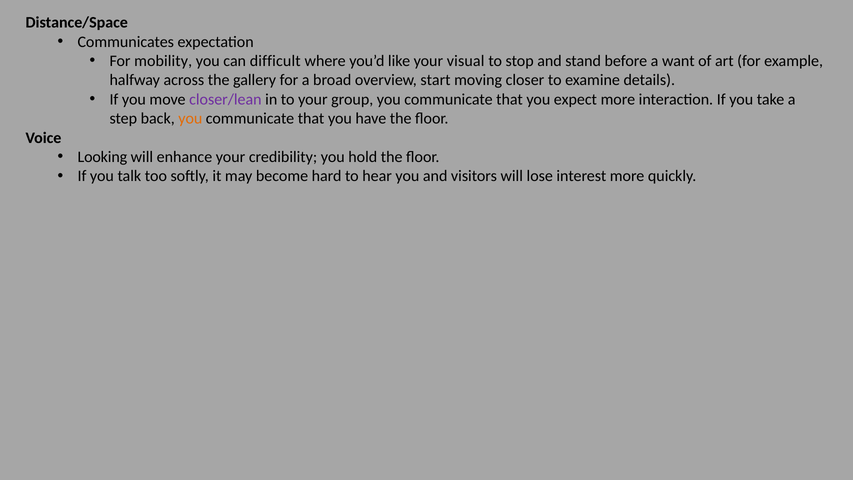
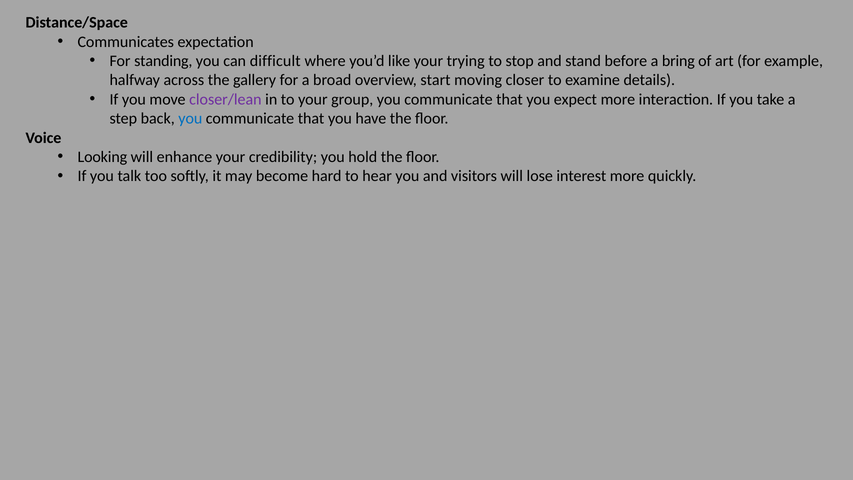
mobility: mobility -> standing
visual: visual -> trying
want: want -> bring
you at (190, 119) colour: orange -> blue
